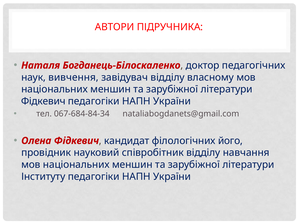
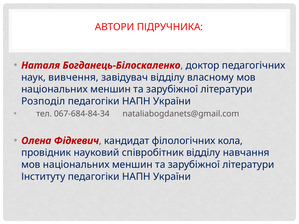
Фідкевич at (43, 101): Фідкевич -> Розподіл
його: його -> кола
